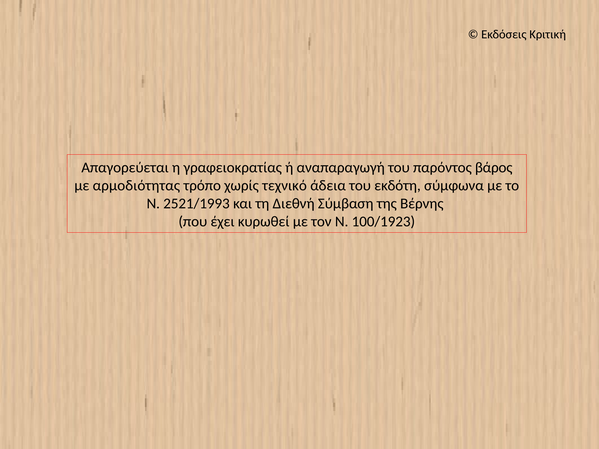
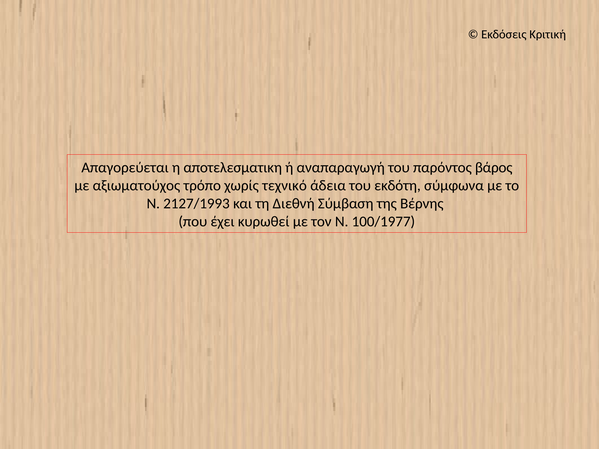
γραφειοκρατίας: γραφειοκρατίας -> αποτελεσματικη
αρμοδιότητας: αρμοδιότητας -> αξιωματούχος
2521/1993: 2521/1993 -> 2127/1993
100/1923: 100/1923 -> 100/1977
